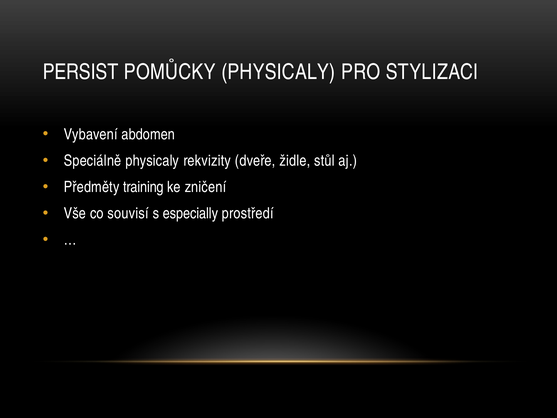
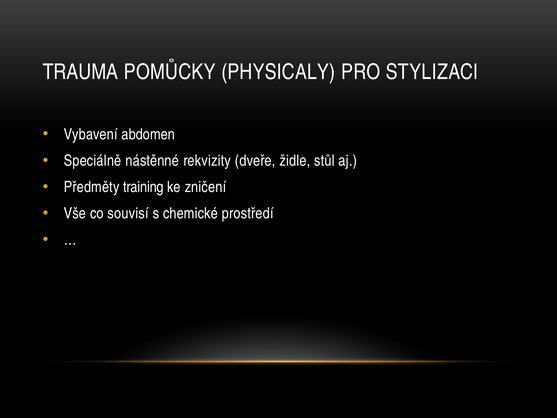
PERSIST: PERSIST -> TRAUMA
Speciálně physicaly: physicaly -> nástěnné
especially: especially -> chemické
